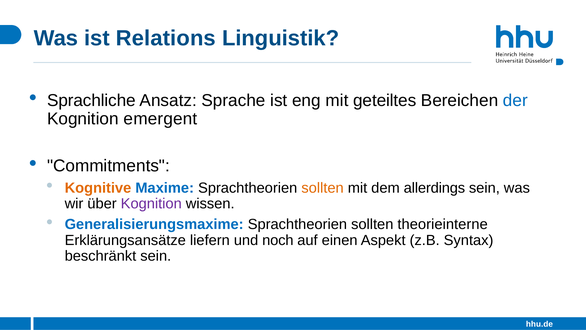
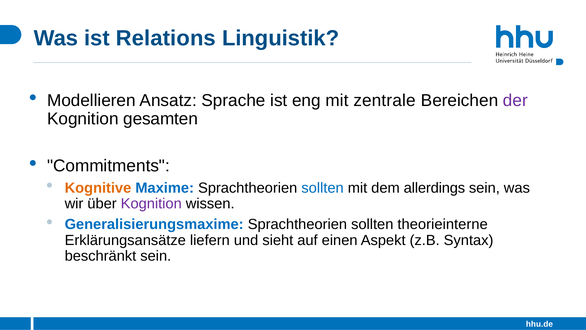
Sprachliche: Sprachliche -> Modellieren
geteiltes: geteiltes -> zentrale
der colour: blue -> purple
emergent: emergent -> gesamten
sollten at (323, 188) colour: orange -> blue
noch: noch -> sieht
